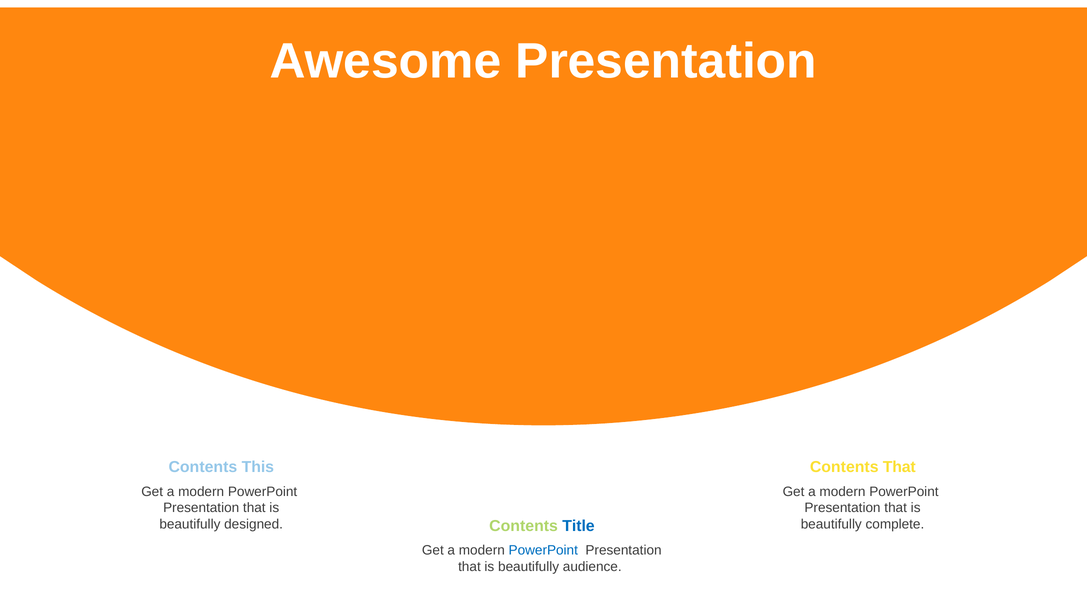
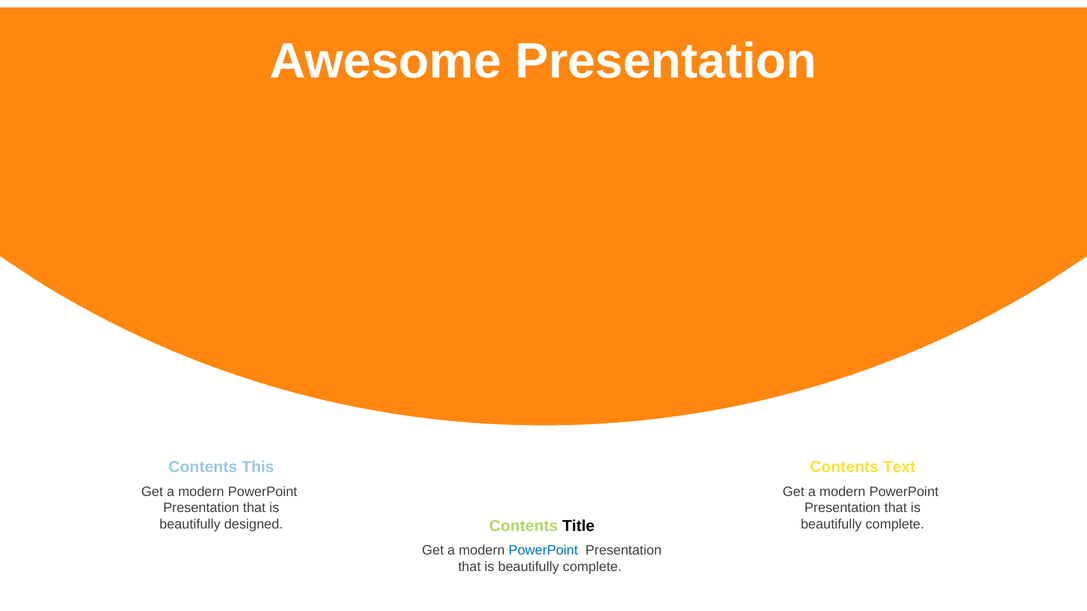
Contents That: That -> Text
Title colour: blue -> black
audience at (592, 567): audience -> complete
